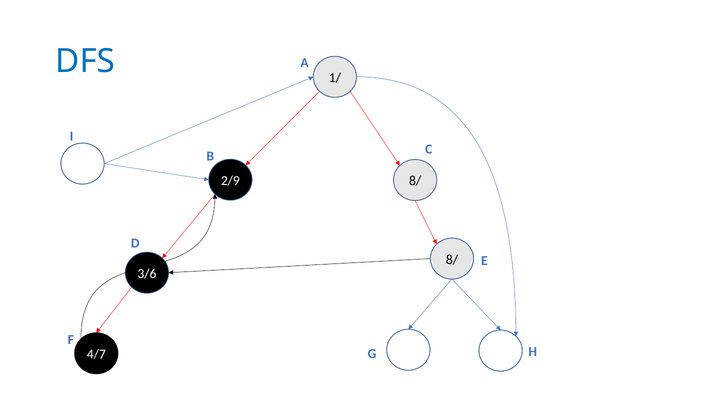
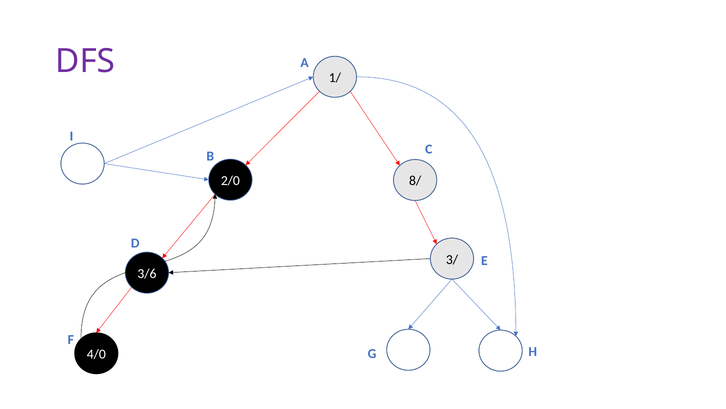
DFS colour: blue -> purple
2/9: 2/9 -> 2/0
8/ at (452, 259): 8/ -> 3/
4/7: 4/7 -> 4/0
